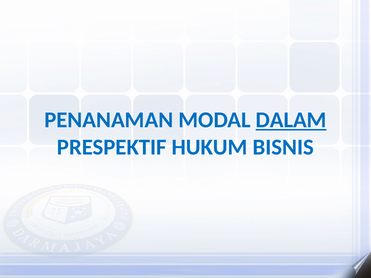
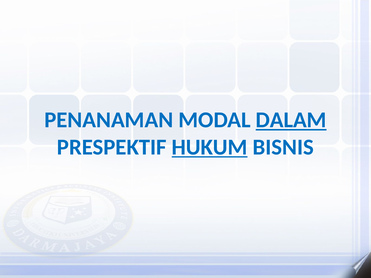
HUKUM underline: none -> present
